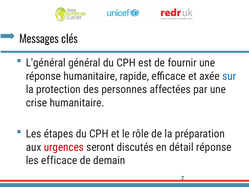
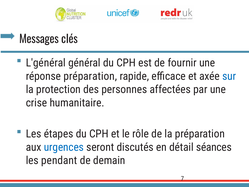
réponse humanitaire: humanitaire -> préparation
urgences colour: red -> blue
détail réponse: réponse -> séances
les efficace: efficace -> pendant
